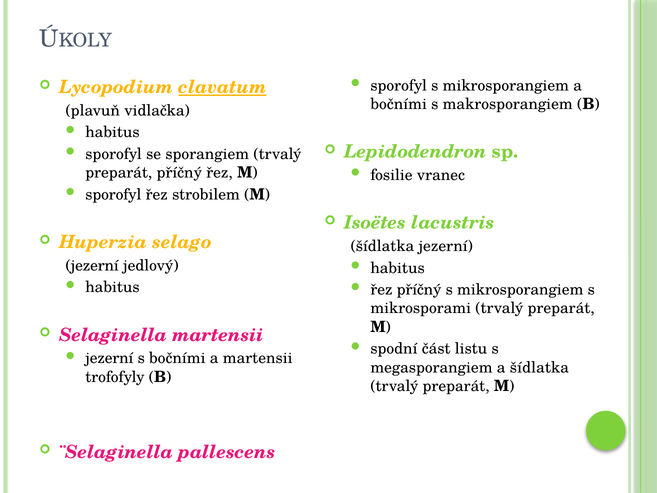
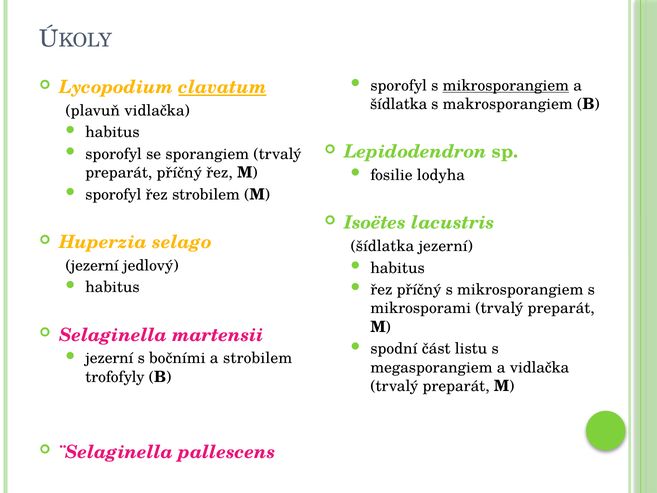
mikrosporangiem at (506, 86) underline: none -> present
bočními at (399, 104): bočními -> šídlatka
vranec: vranec -> lodyha
a martensii: martensii -> strobilem
a šídlatka: šídlatka -> vidlačka
